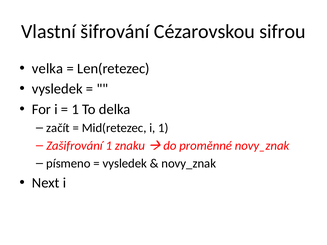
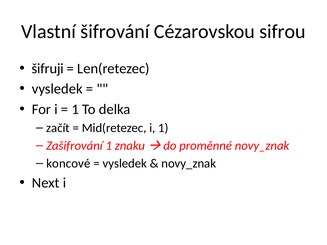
velka: velka -> šifruji
písmeno: písmeno -> koncové
